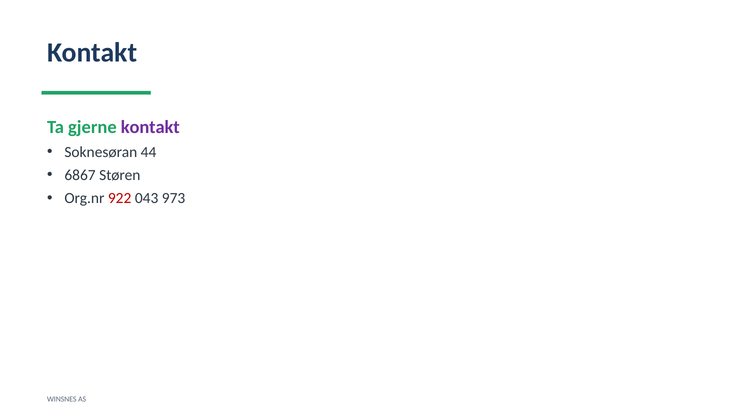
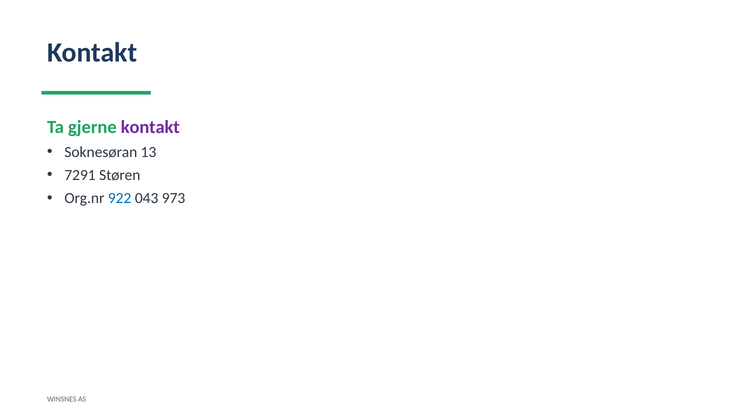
44: 44 -> 13
6867: 6867 -> 7291
922 colour: red -> blue
